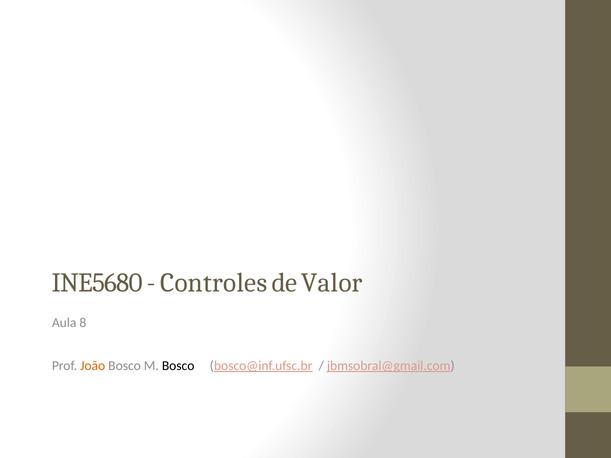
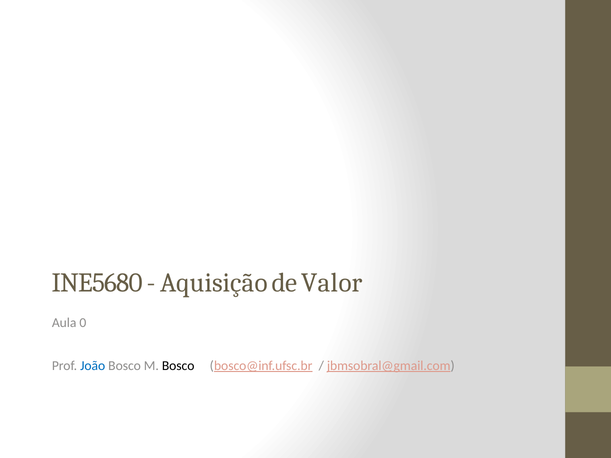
Controles: Controles -> Aquisição
8: 8 -> 0
João colour: orange -> blue
